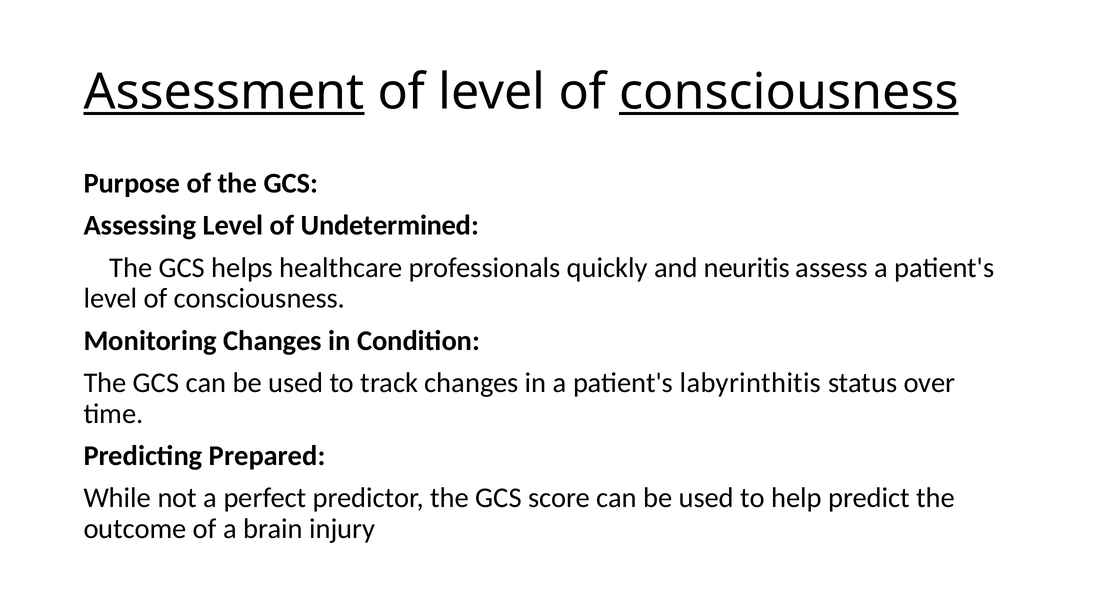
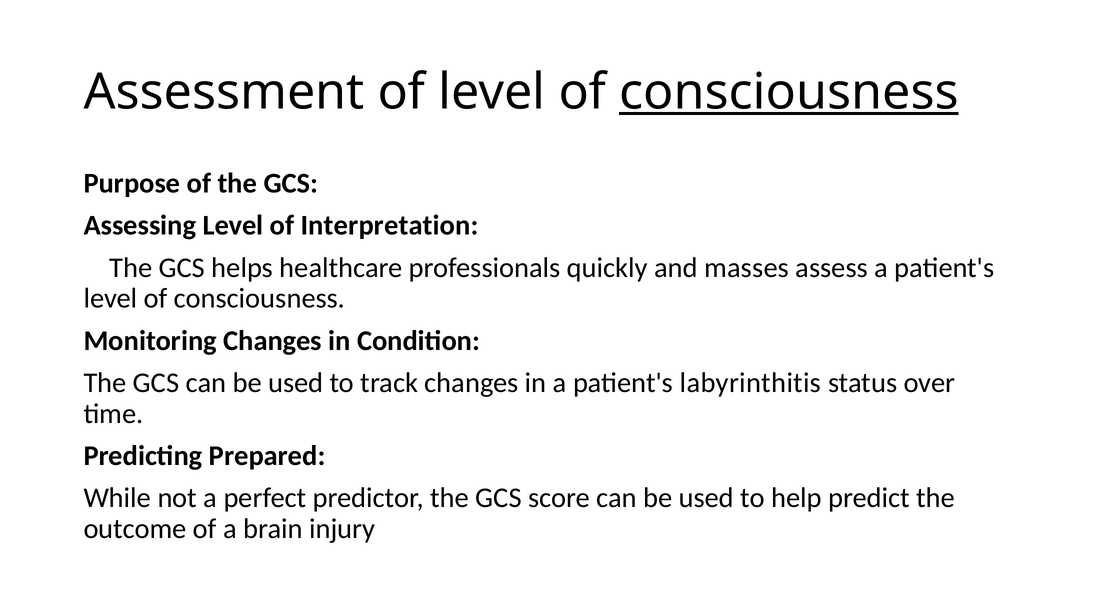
Assessment underline: present -> none
Undetermined: Undetermined -> Interpretation
neuritis: neuritis -> masses
